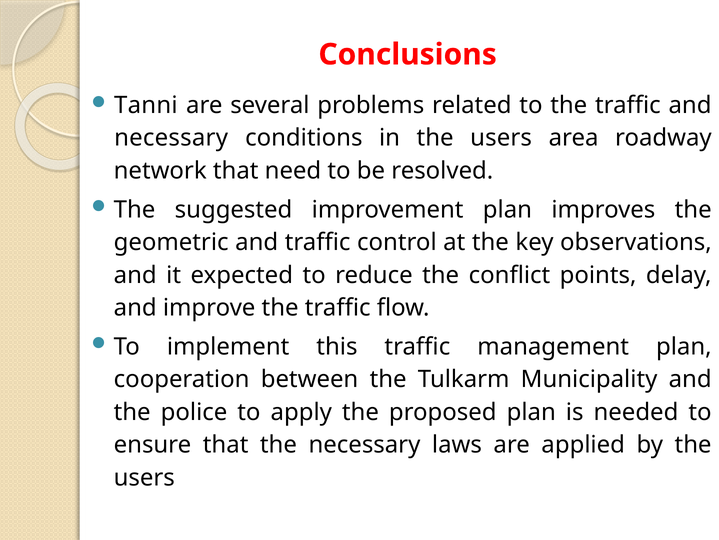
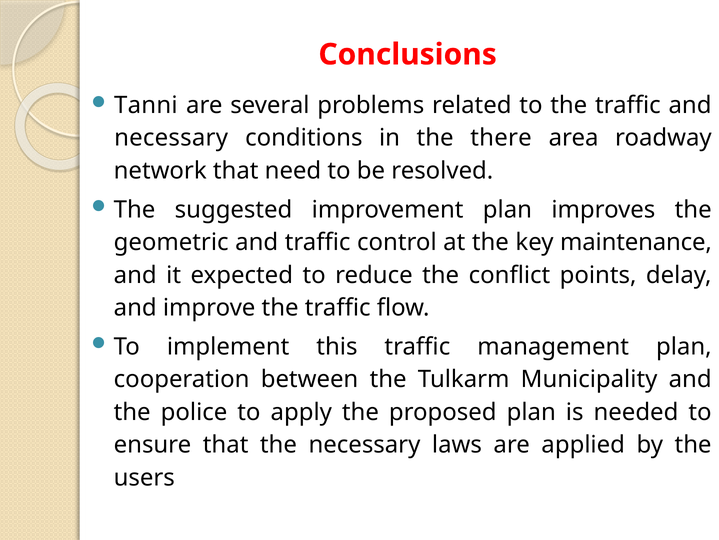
in the users: users -> there
observations: observations -> maintenance
